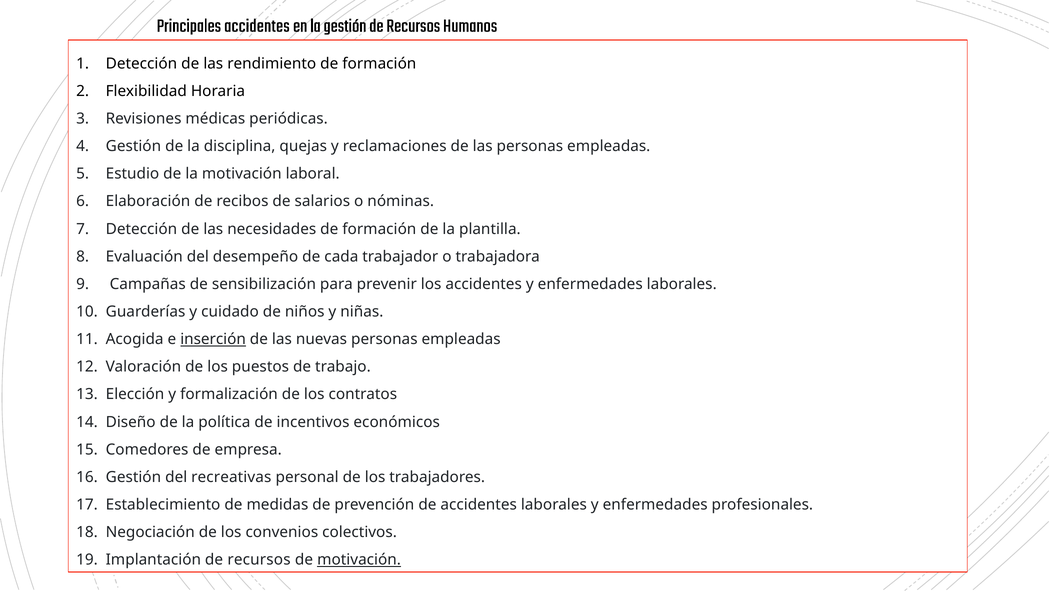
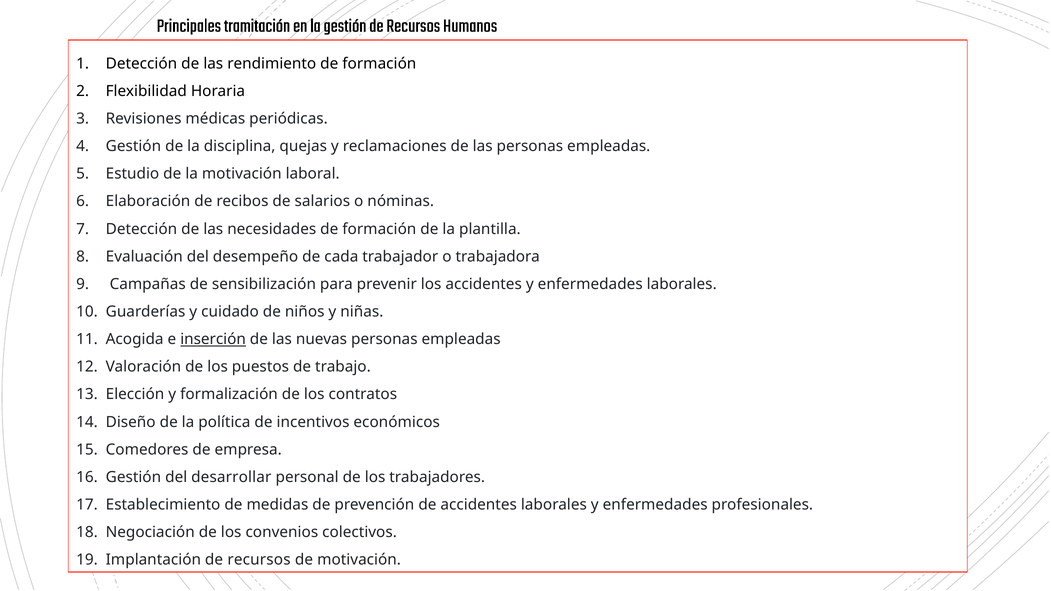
Principales accidentes: accidentes -> tramitación
recreativas: recreativas -> desarrollar
motivación at (359, 560) underline: present -> none
